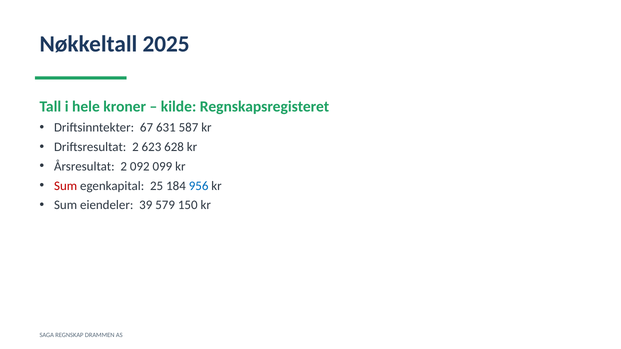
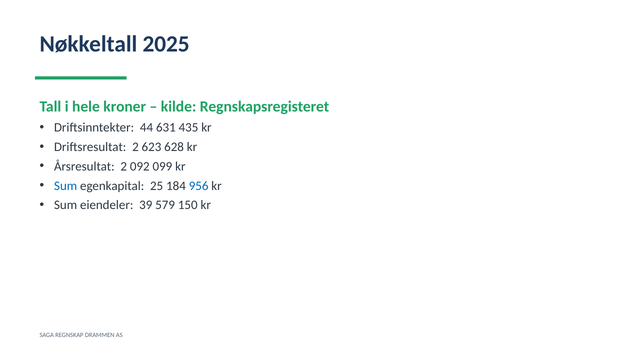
67: 67 -> 44
587: 587 -> 435
Sum at (66, 186) colour: red -> blue
